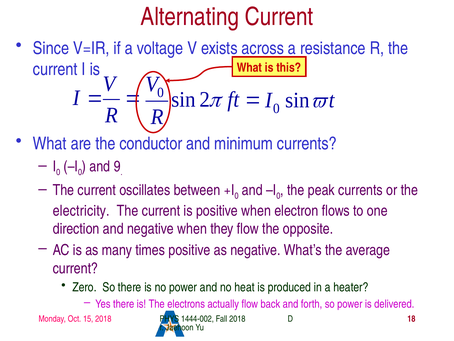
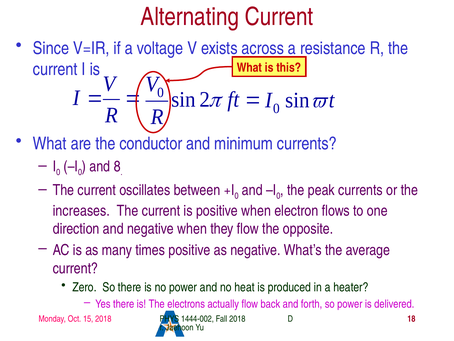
9: 9 -> 8
electricity: electricity -> increases
